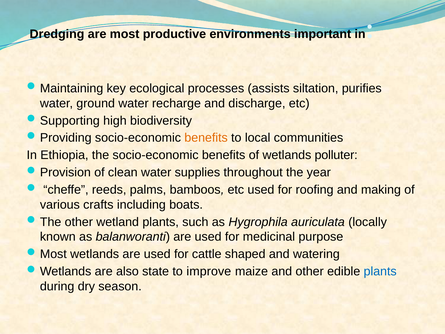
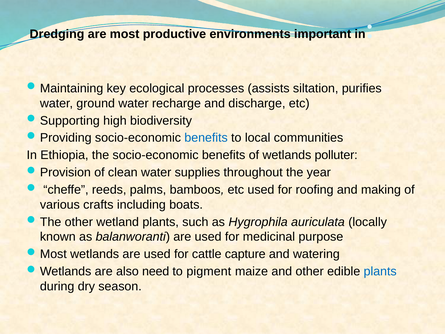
benefits at (206, 138) colour: orange -> blue
shaped: shaped -> capture
state: state -> need
improve: improve -> pigment
